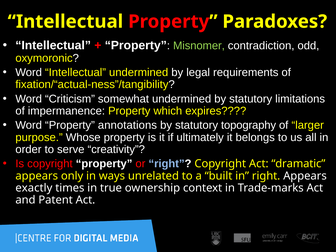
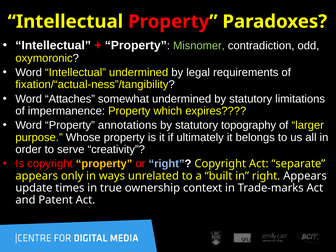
Criticism: Criticism -> Attaches
property at (104, 164) colour: white -> yellow
dramatic: dramatic -> separate
exactly: exactly -> update
